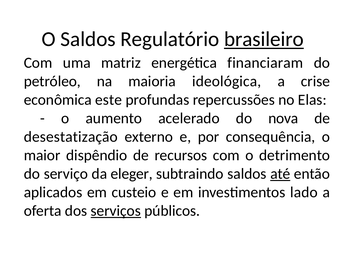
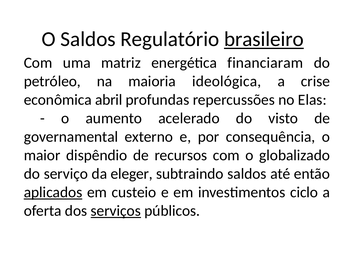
este: este -> abril
nova: nova -> visto
desestatização: desestatização -> governamental
detrimento: detrimento -> globalizado
até underline: present -> none
aplicados underline: none -> present
lado: lado -> ciclo
